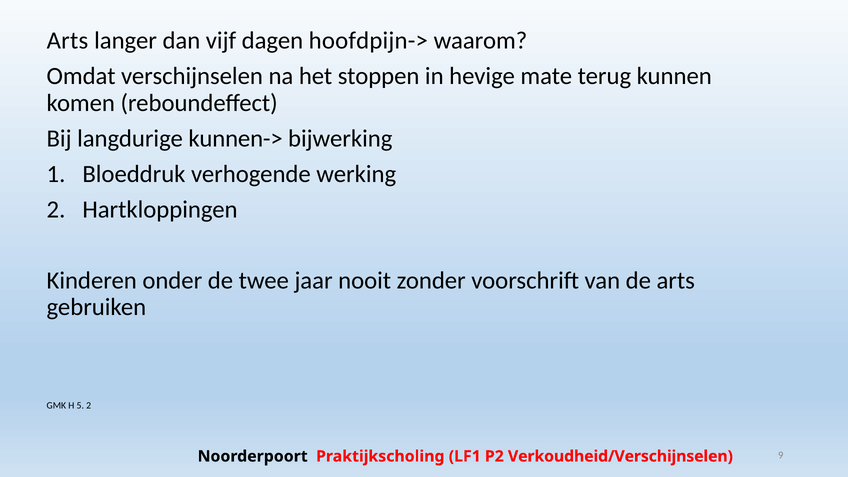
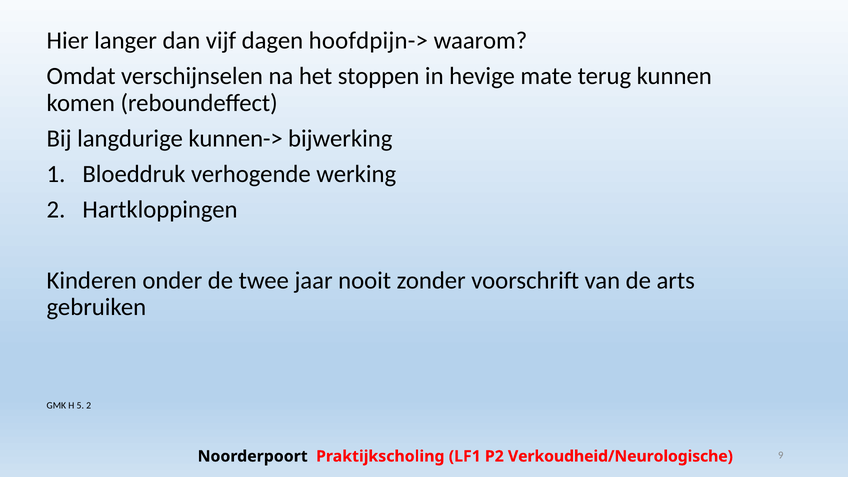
Arts at (67, 41): Arts -> Hier
Verkoudheid/Verschijnselen: Verkoudheid/Verschijnselen -> Verkoudheid/Neurologische
